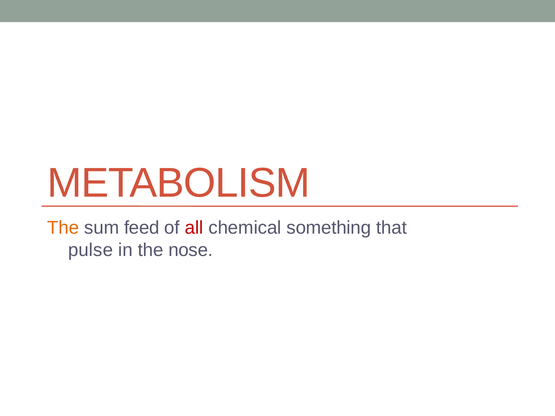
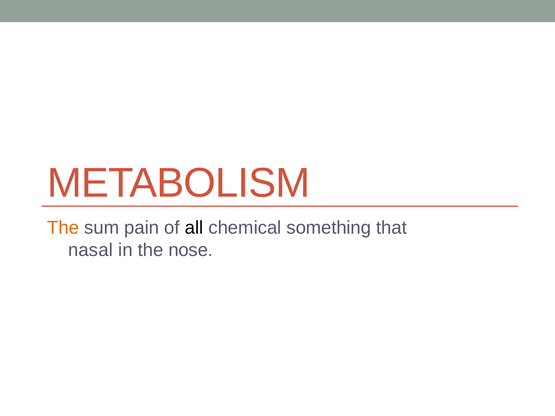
feed: feed -> pain
all colour: red -> black
pulse: pulse -> nasal
